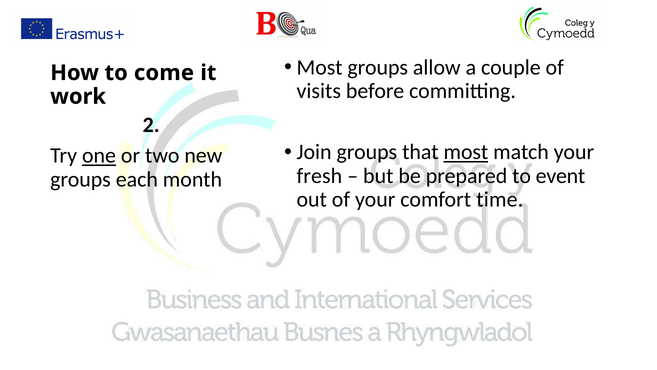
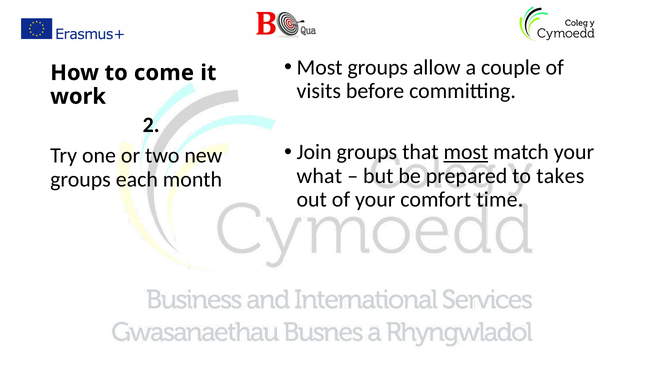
one underline: present -> none
fresh: fresh -> what
event: event -> takes
